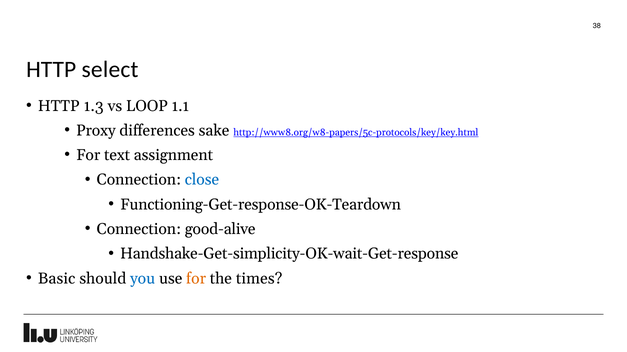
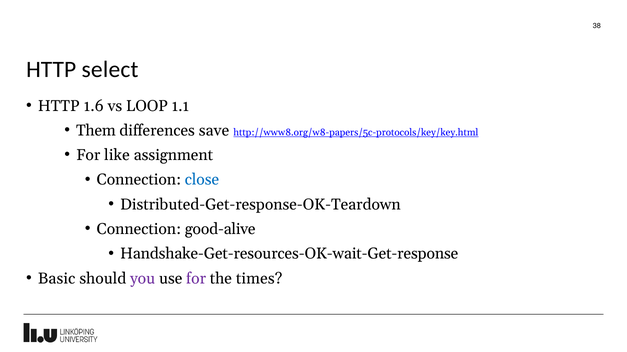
1.3: 1.3 -> 1.6
Proxy: Proxy -> Them
sake: sake -> save
text: text -> like
Functioning-Get-response-OK-Teardown: Functioning-Get-response-OK-Teardown -> Distributed-Get-response-OK-Teardown
Handshake-Get-simplicity-OK-wait-Get-response: Handshake-Get-simplicity-OK-wait-Get-response -> Handshake-Get-resources-OK-wait-Get-response
you colour: blue -> purple
for at (196, 279) colour: orange -> purple
